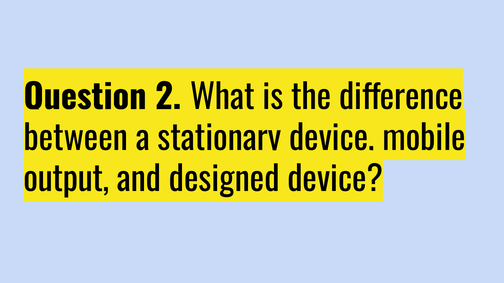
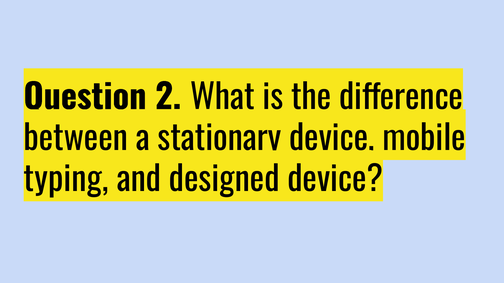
output: output -> typing
